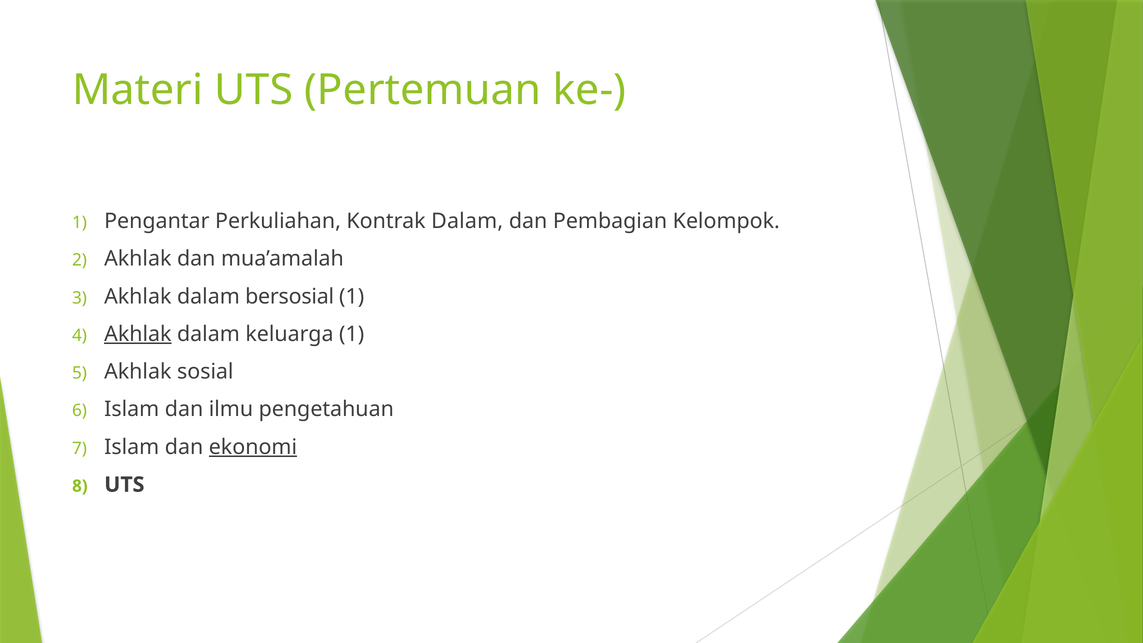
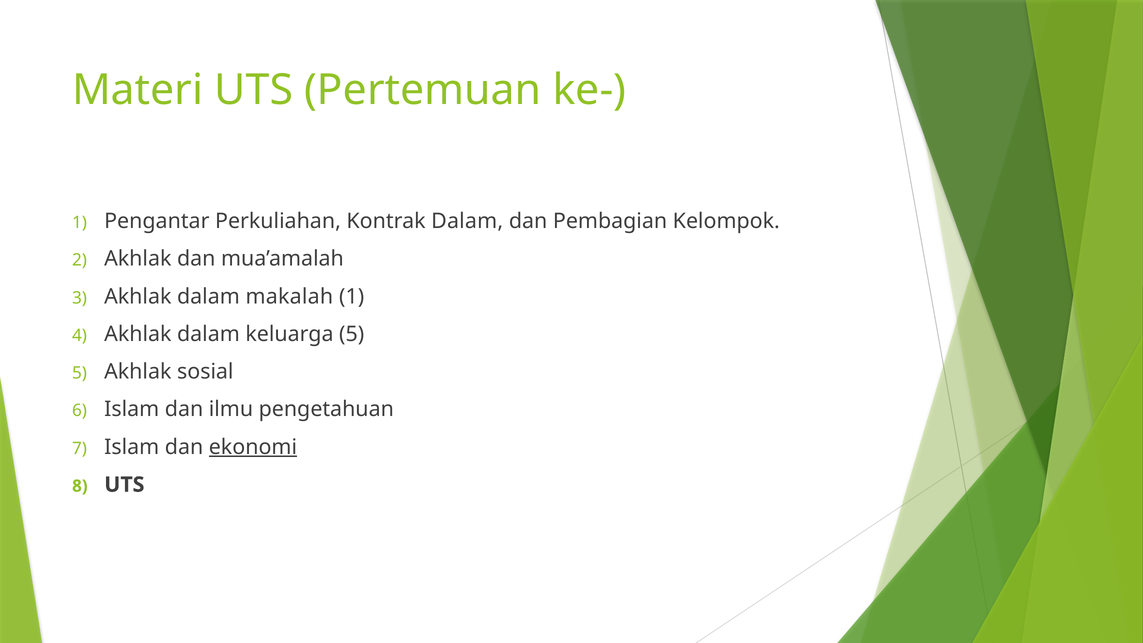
bersosial: bersosial -> makalah
Akhlak at (138, 334) underline: present -> none
keluarga 1: 1 -> 5
